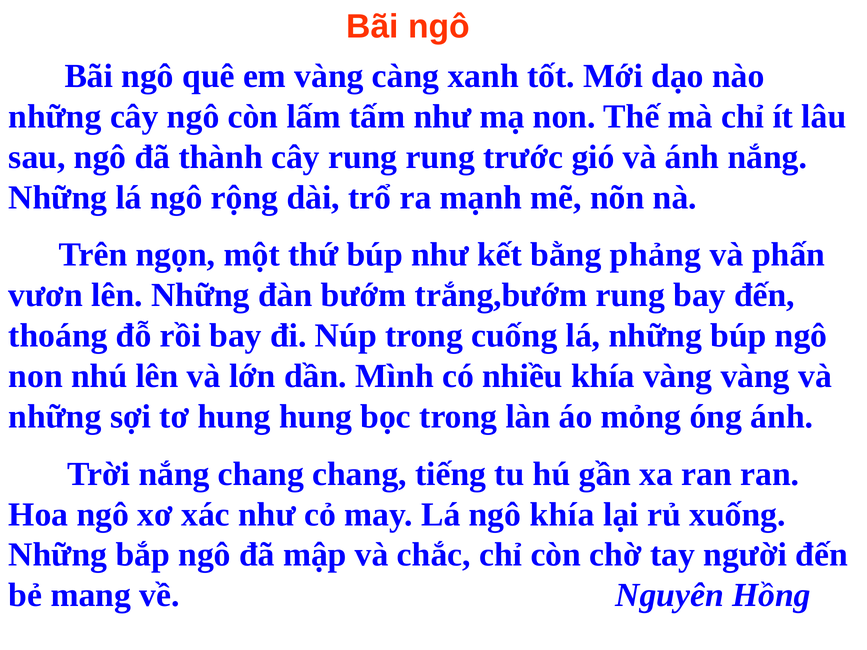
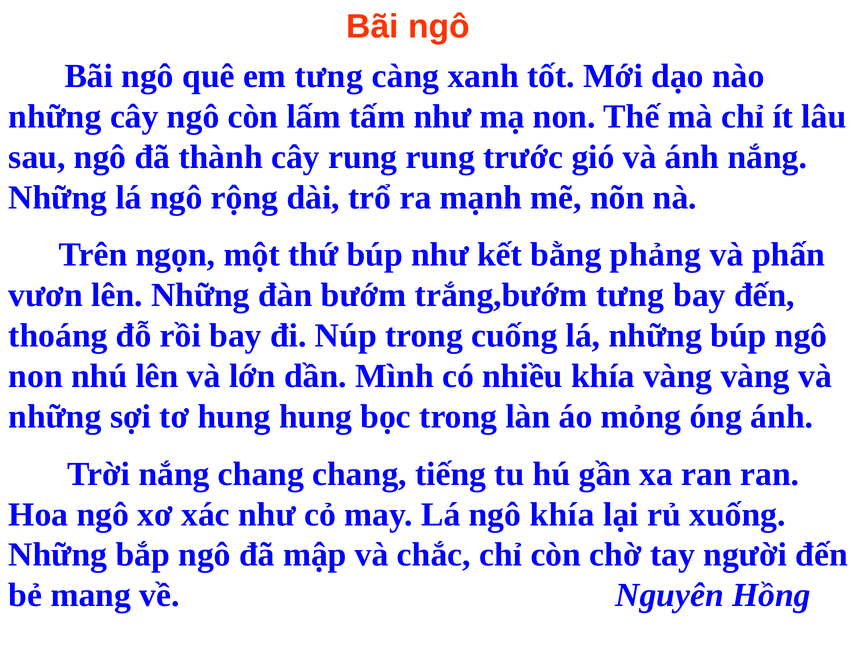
em vàng: vàng -> tưng
trắng,bướm rung: rung -> tưng
